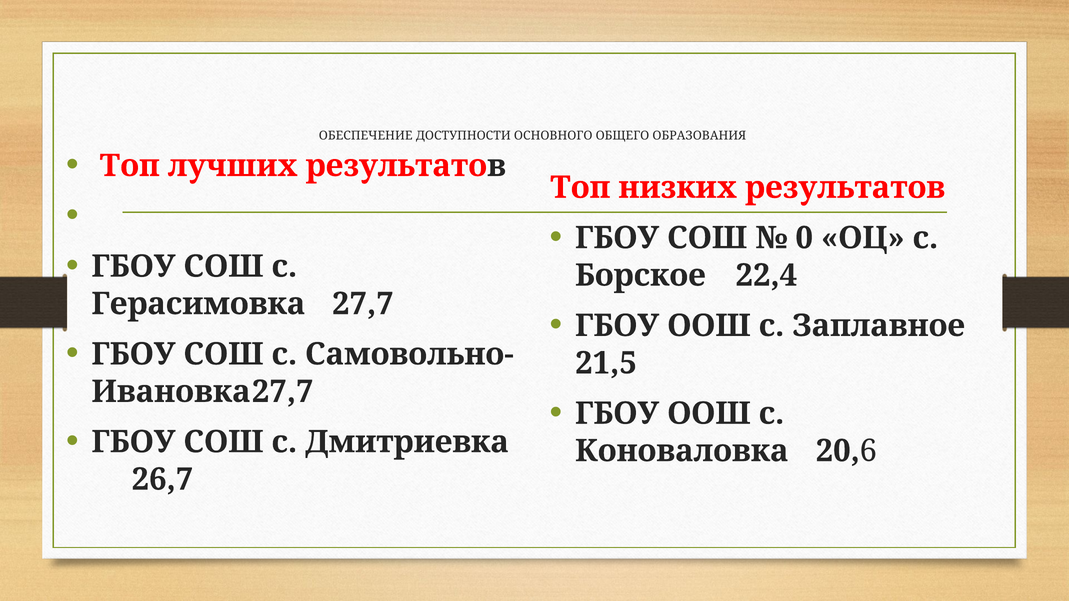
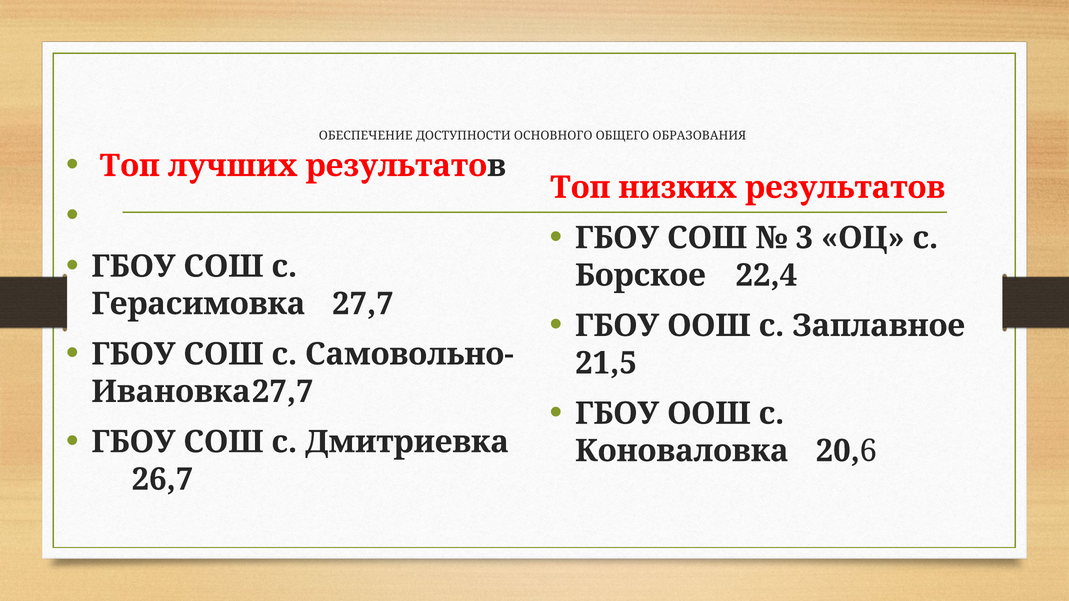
0: 0 -> 3
